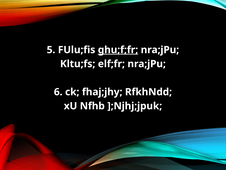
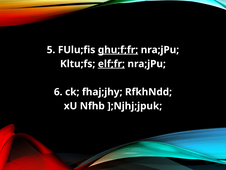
elf;fr underline: none -> present
